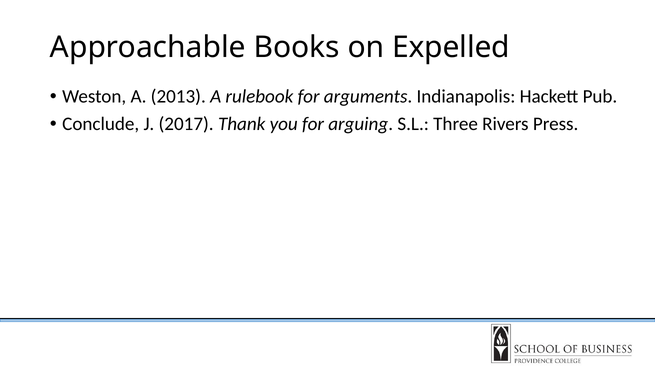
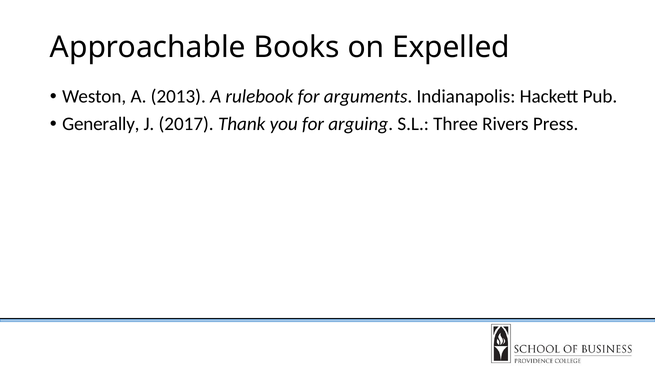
Conclude: Conclude -> Generally
